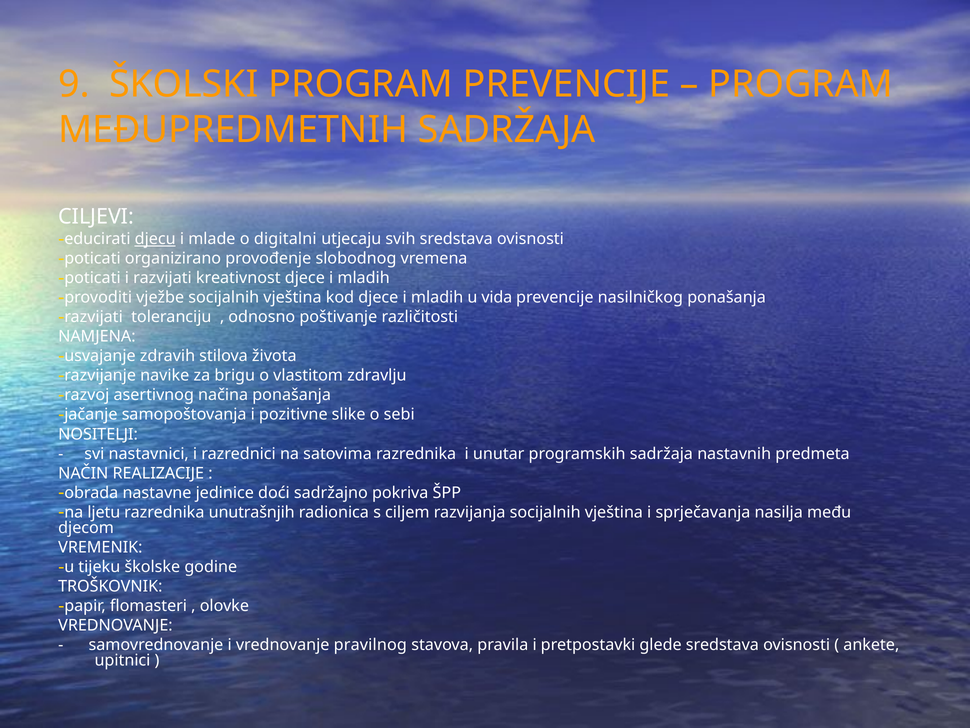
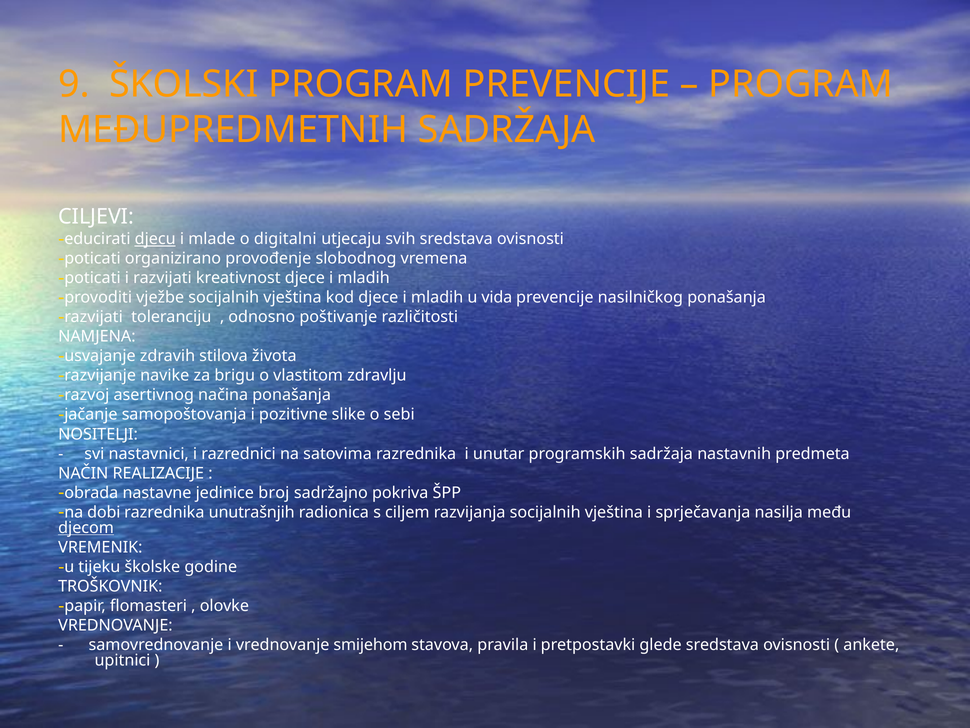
doći: doći -> broj
ljetu: ljetu -> dobi
djecom underline: none -> present
pravilnog: pravilnog -> smijehom
